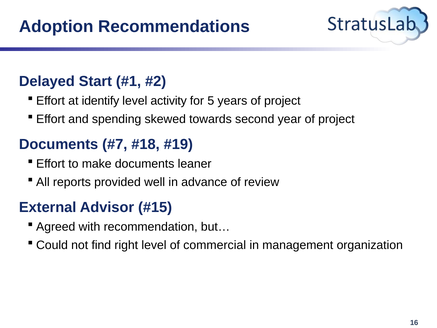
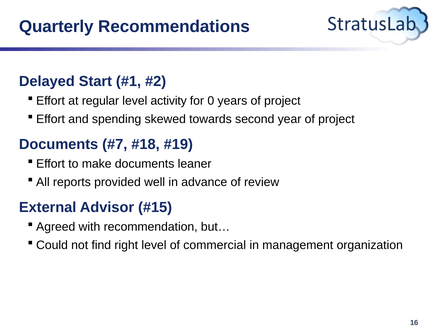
Adoption: Adoption -> Quarterly
identify: identify -> regular
5: 5 -> 0
